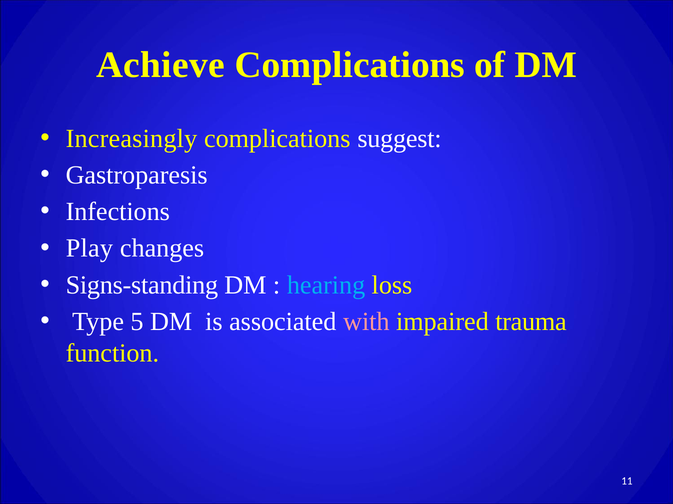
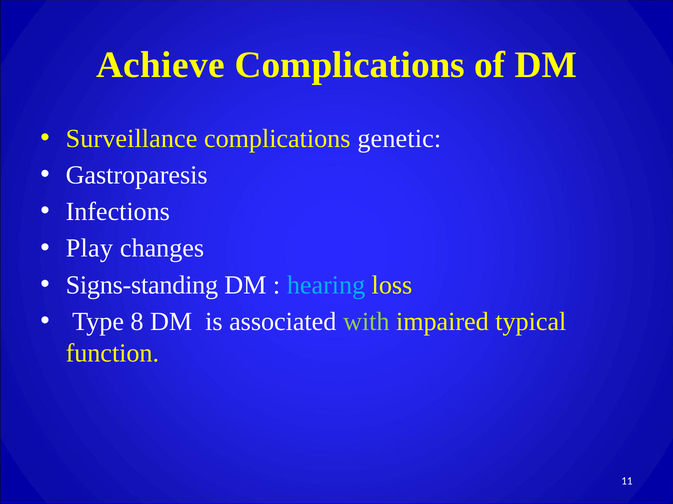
Increasingly: Increasingly -> Surveillance
suggest: suggest -> genetic
5: 5 -> 8
with colour: pink -> light green
trauma: trauma -> typical
